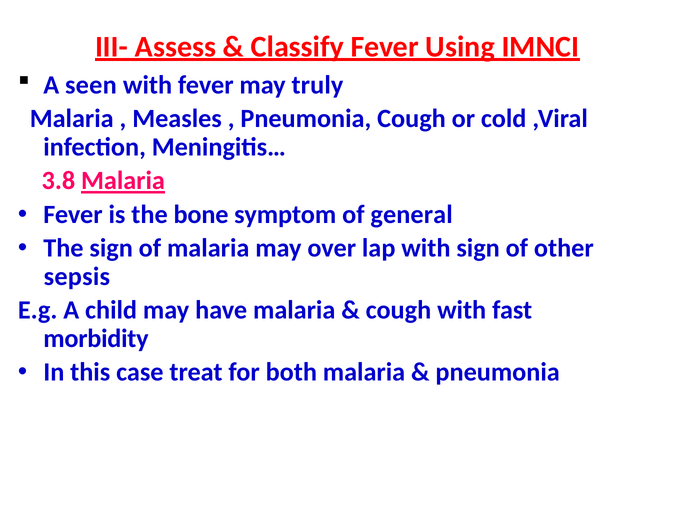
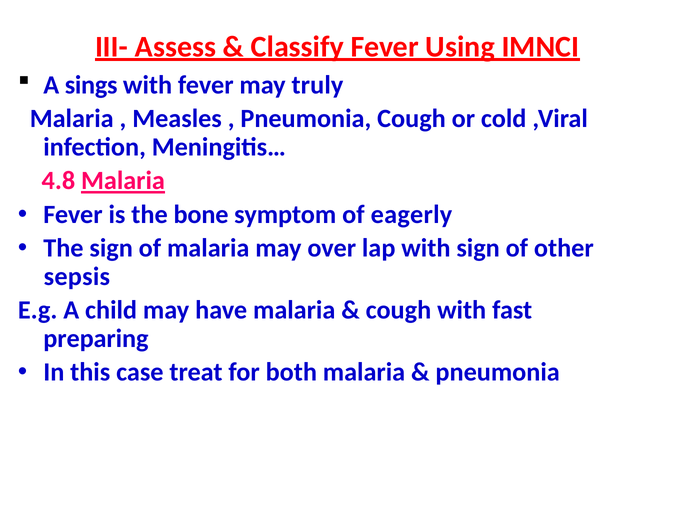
seen: seen -> sings
3.8: 3.8 -> 4.8
general: general -> eagerly
morbidity: morbidity -> preparing
